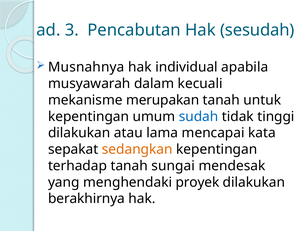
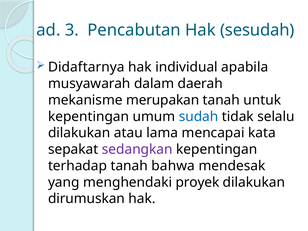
Musnahnya: Musnahnya -> Didaftarnya
kecuali: kecuali -> daerah
tinggi: tinggi -> selalu
sedangkan colour: orange -> purple
sungai: sungai -> bahwa
berakhirnya: berakhirnya -> dirumuskan
